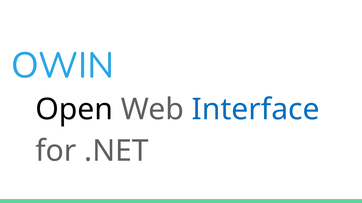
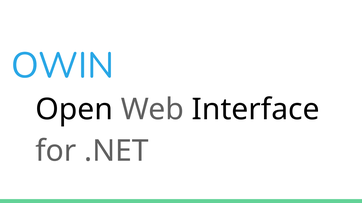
Interface colour: blue -> black
